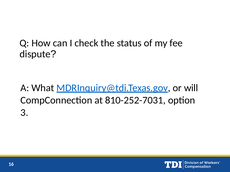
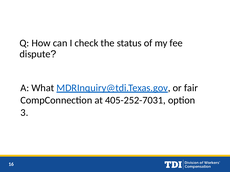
will: will -> fair
810-252-7031: 810-252-7031 -> 405-252-7031
